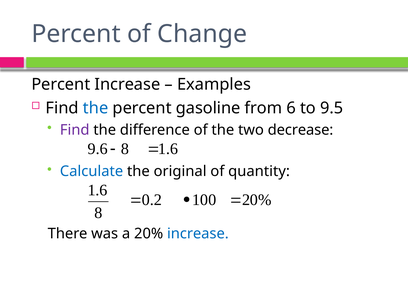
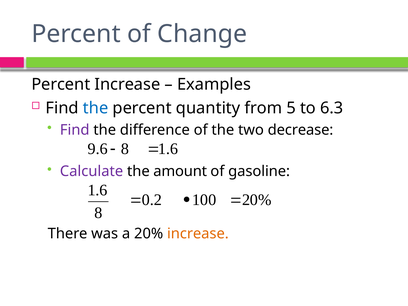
gasoline: gasoline -> quantity
from 6: 6 -> 5
9.5: 9.5 -> 6.3
Calculate colour: blue -> purple
original: original -> amount
quantity: quantity -> gasoline
increase at (198, 234) colour: blue -> orange
